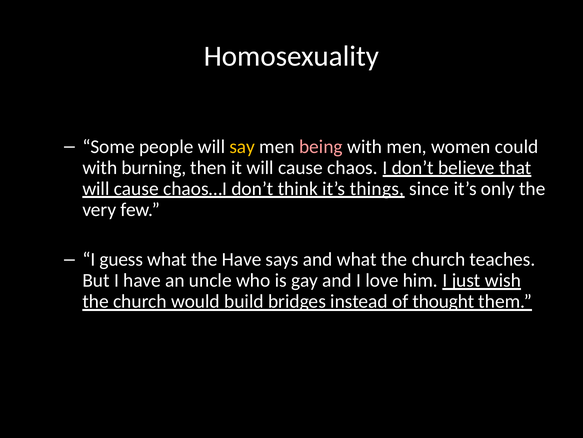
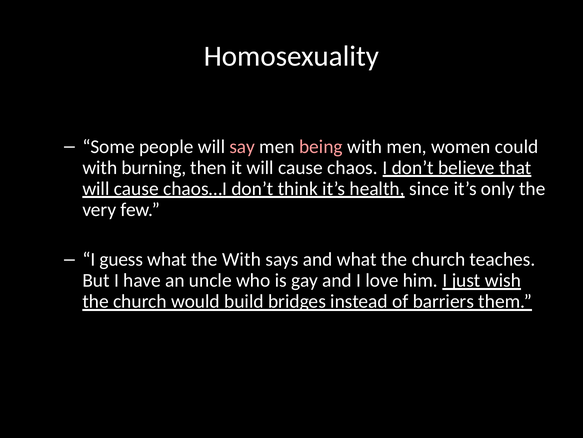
say colour: yellow -> pink
things: things -> health
the Have: Have -> With
thought: thought -> barriers
